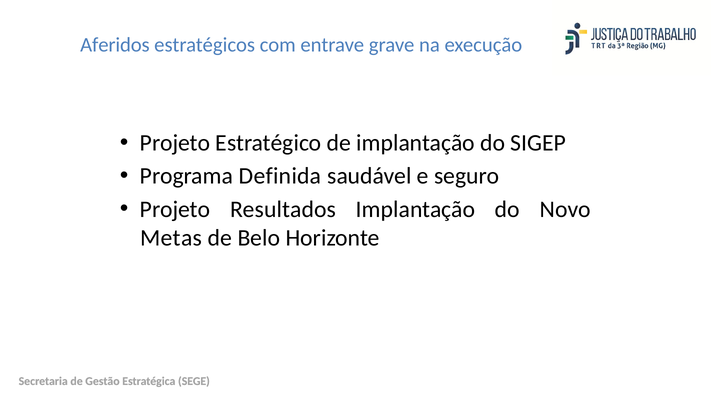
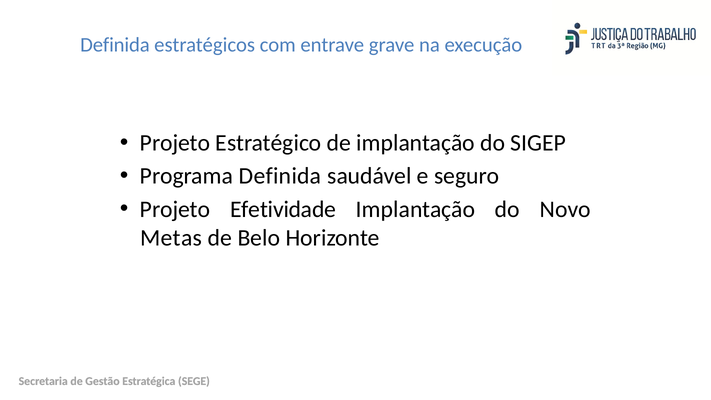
Aferidos at (115, 45): Aferidos -> Definida
Resultados: Resultados -> Efetividade
